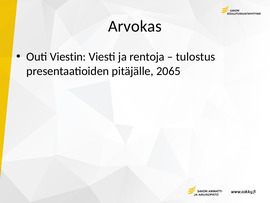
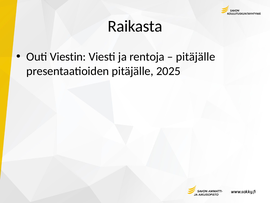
Arvokas: Arvokas -> Raikasta
tulostus at (196, 57): tulostus -> pitäjälle
2065: 2065 -> 2025
